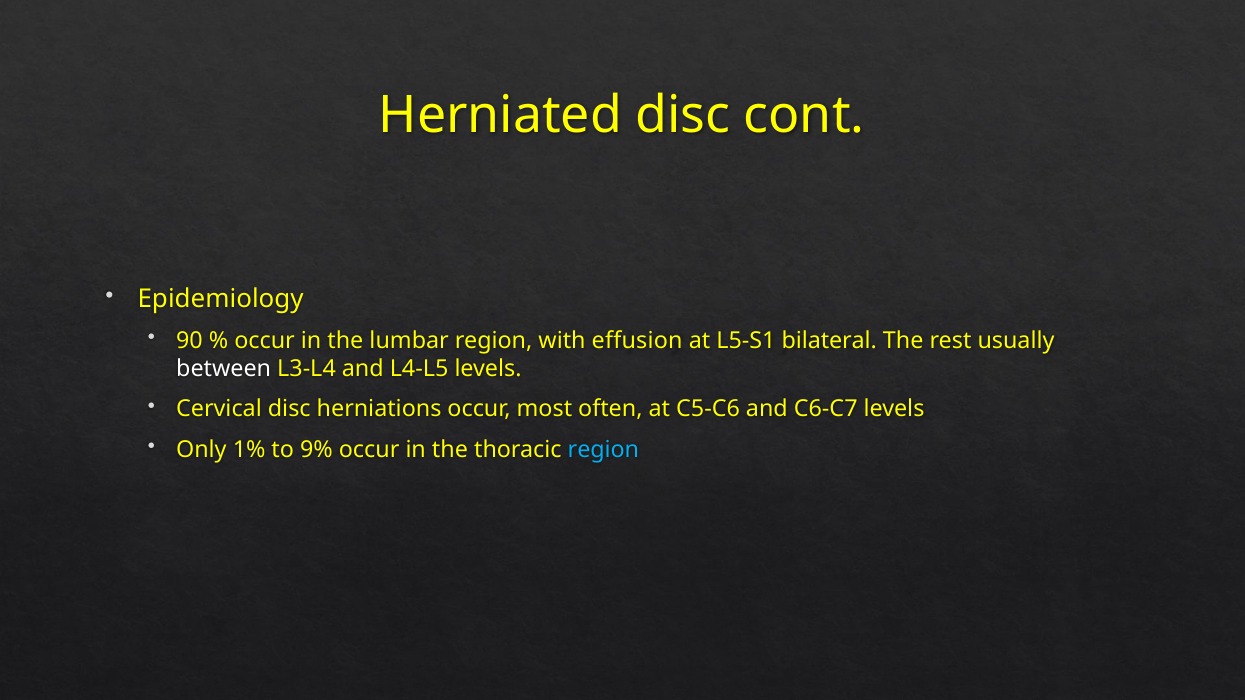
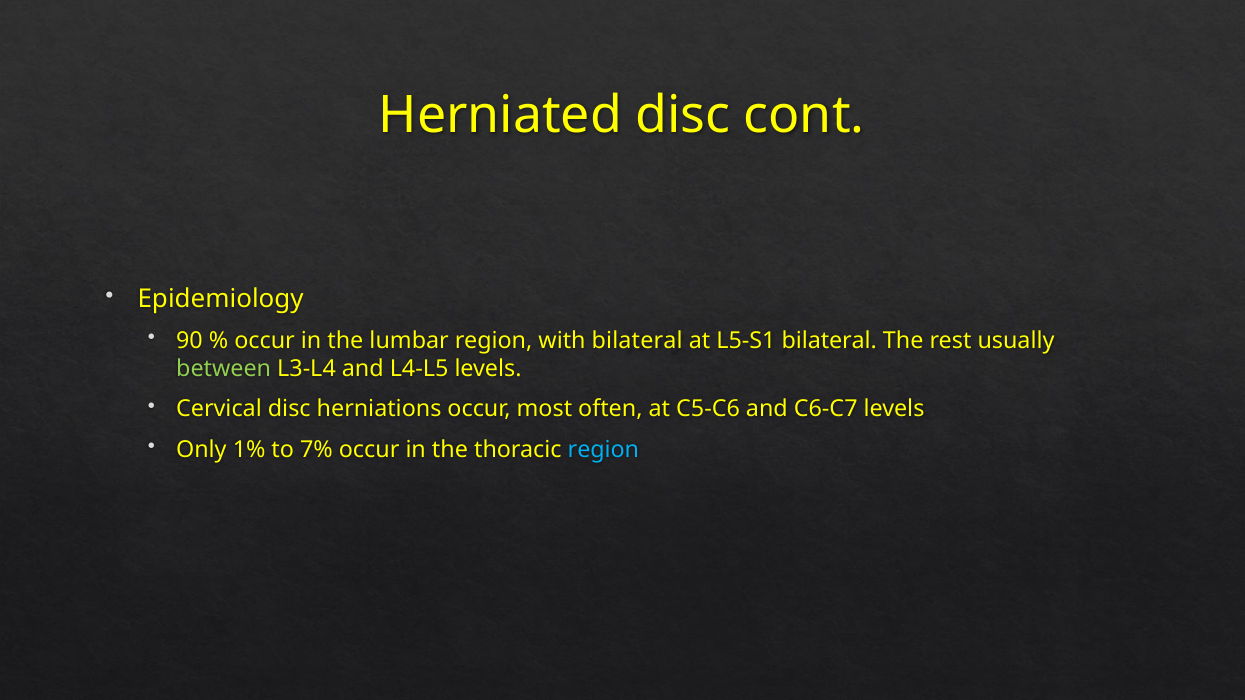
with effusion: effusion -> bilateral
between colour: white -> light green
9%: 9% -> 7%
